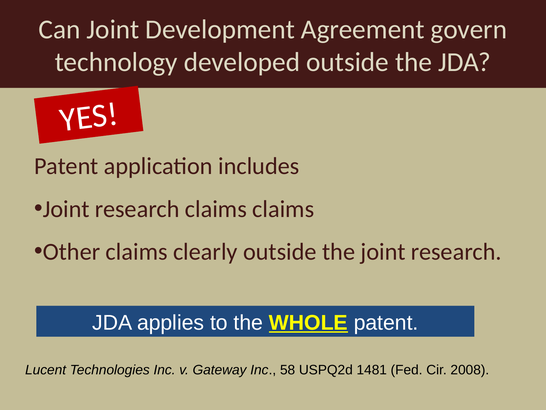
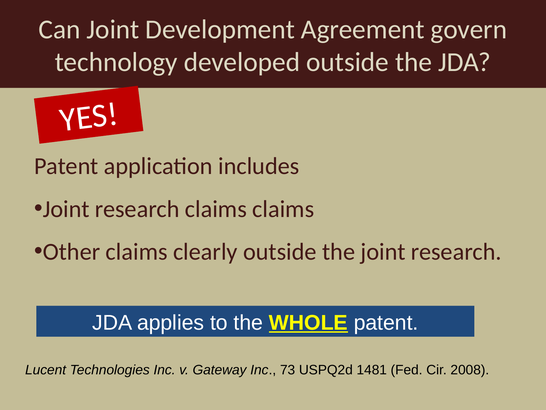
58: 58 -> 73
